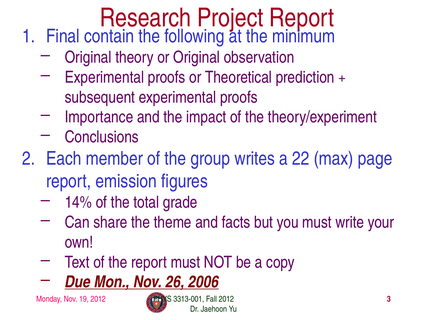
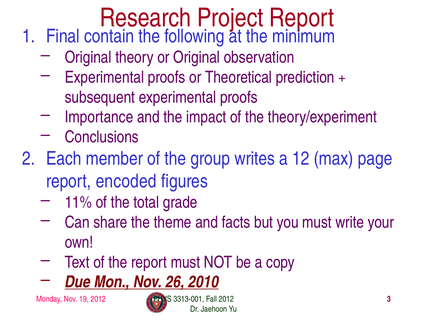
22: 22 -> 12
emission: emission -> encoded
14%: 14% -> 11%
2006: 2006 -> 2010
